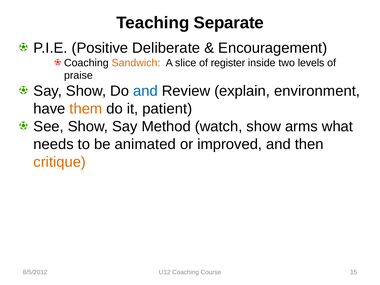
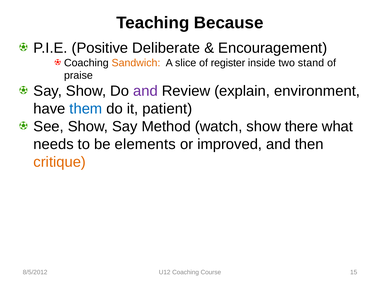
Separate: Separate -> Because
levels: levels -> stand
and at (145, 91) colour: blue -> purple
them colour: orange -> blue
arms: arms -> there
animated: animated -> elements
